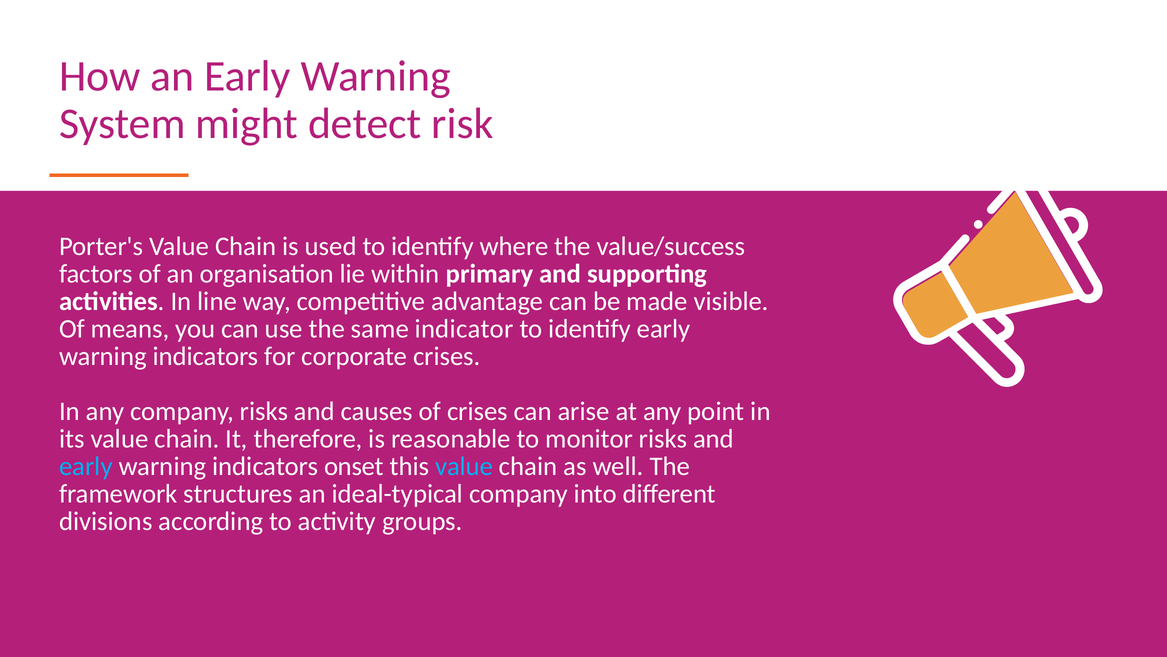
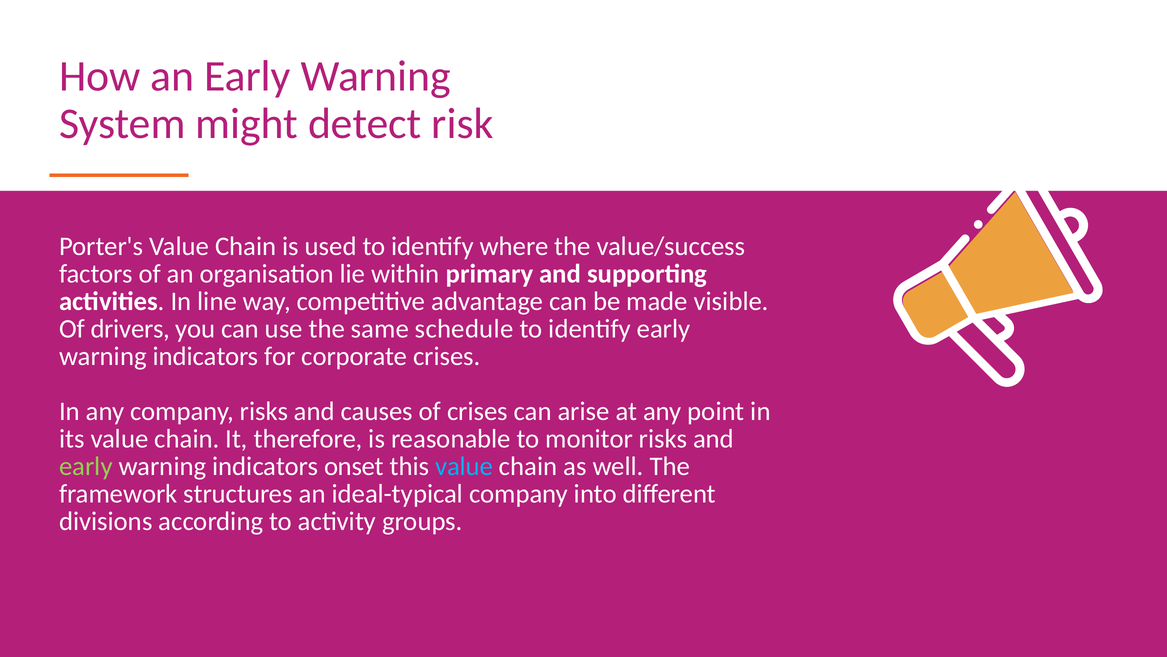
means: means -> drivers
indicator: indicator -> schedule
early at (86, 466) colour: light blue -> light green
